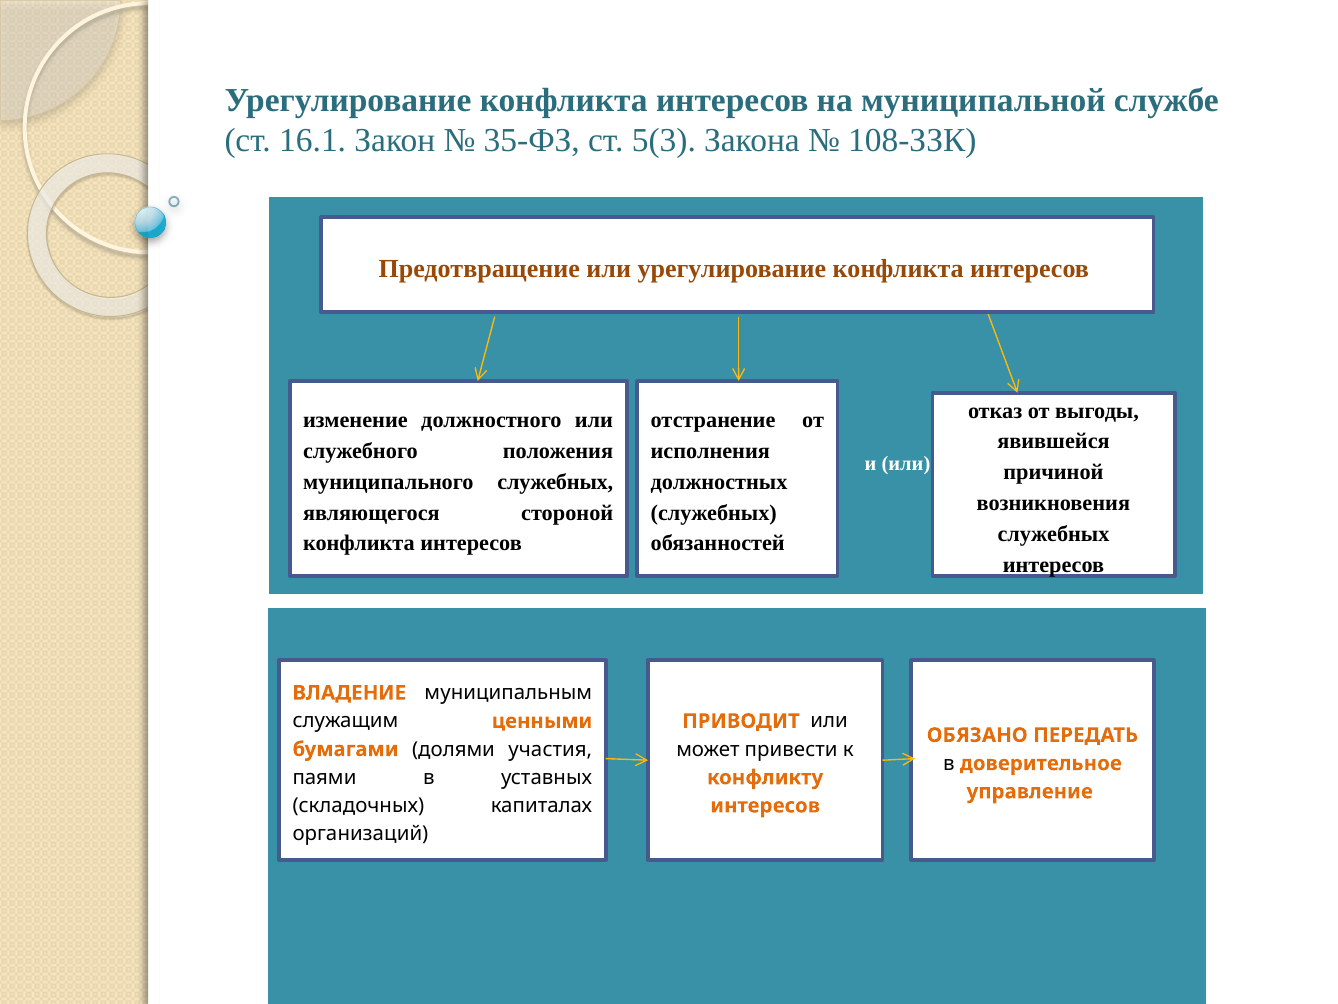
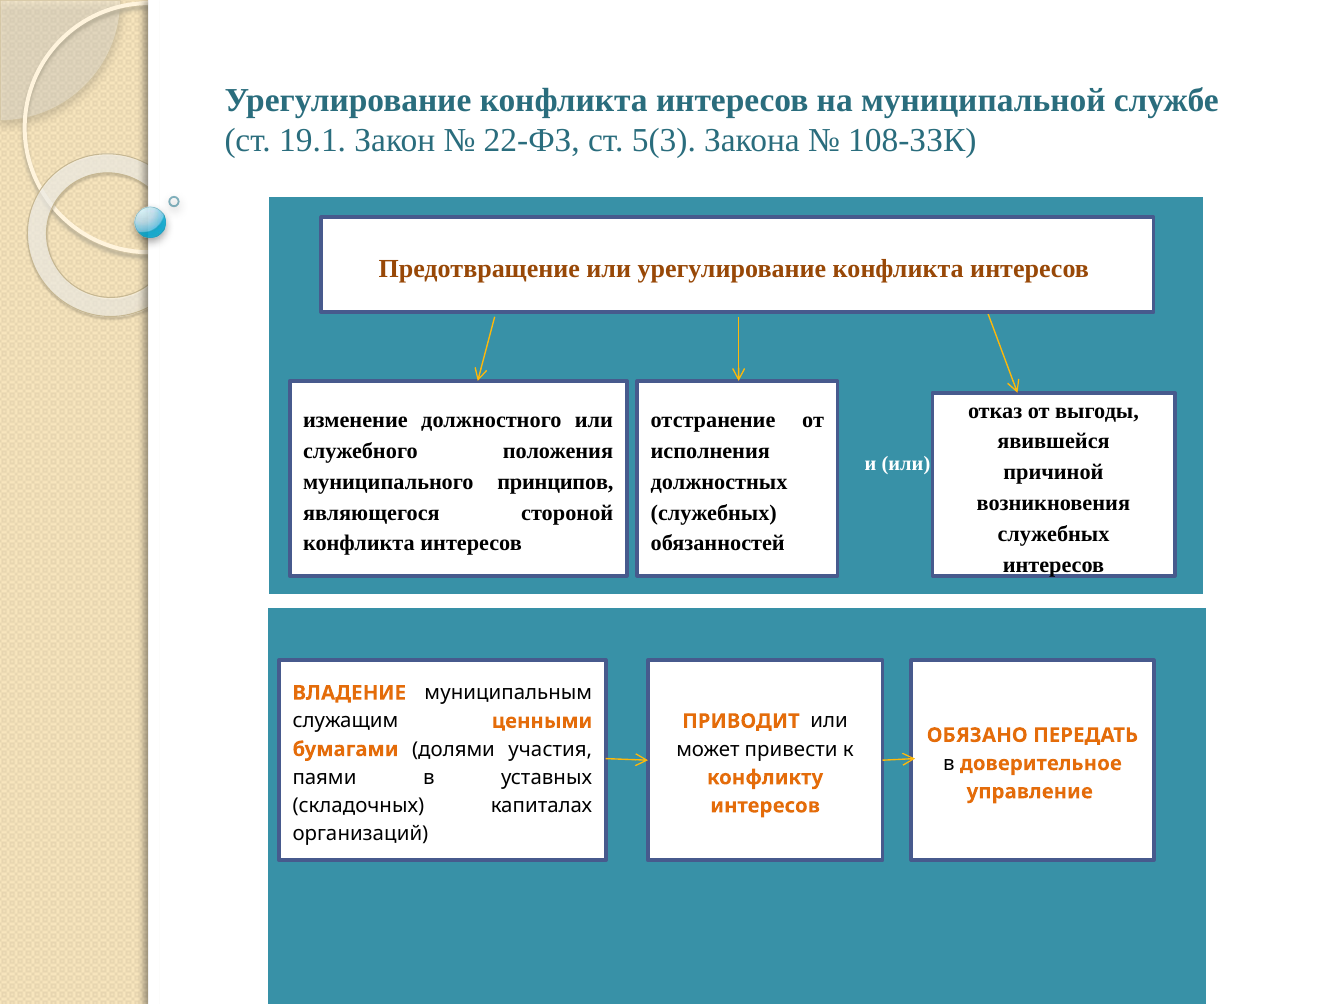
16.1: 16.1 -> 19.1
35-ФЗ: 35-ФЗ -> 22-ФЗ
муниципального служебных: служебных -> принципов
